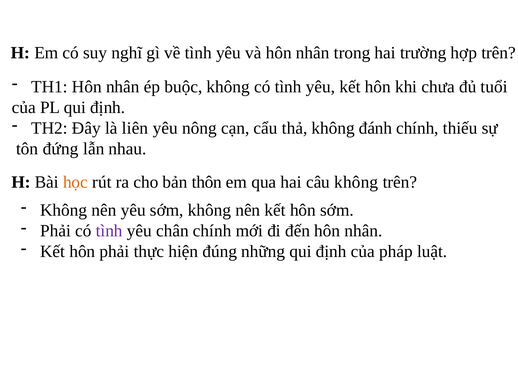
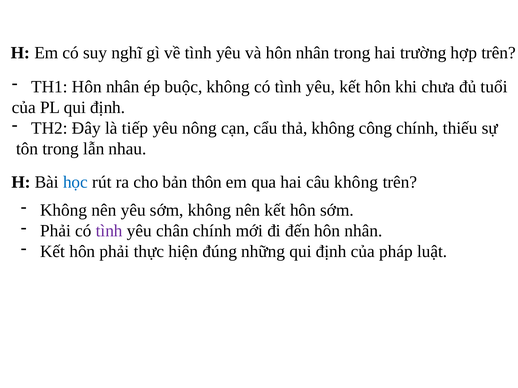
liên: liên -> tiếp
đánh: đánh -> công
tôn đứng: đứng -> trong
học colour: orange -> blue
